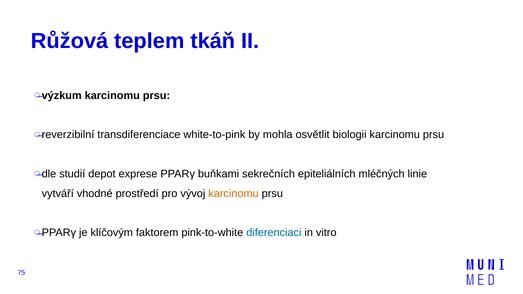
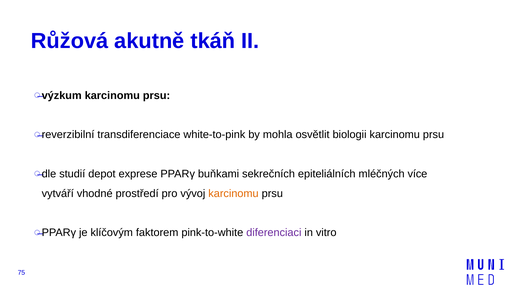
teplem: teplem -> akutně
linie: linie -> více
diferenciaci colour: blue -> purple
